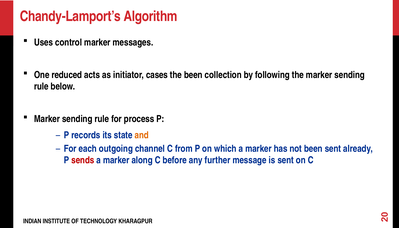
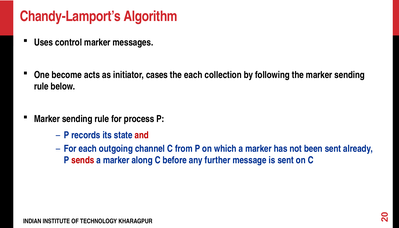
reduced: reduced -> become
the been: been -> each
and colour: orange -> red
